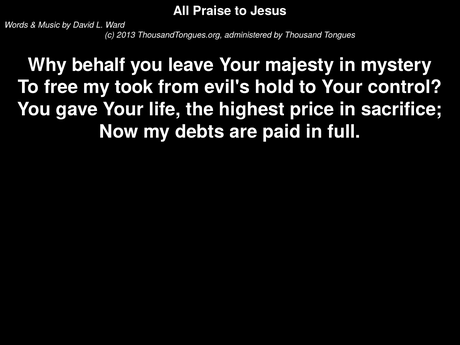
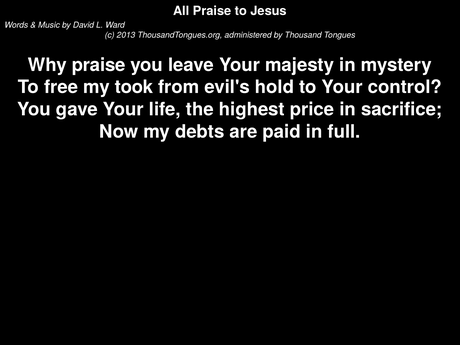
Why behalf: behalf -> praise
